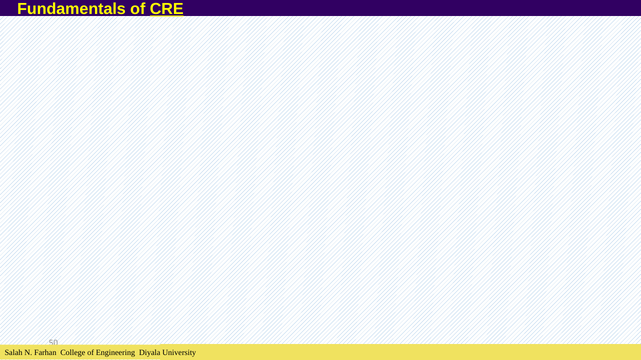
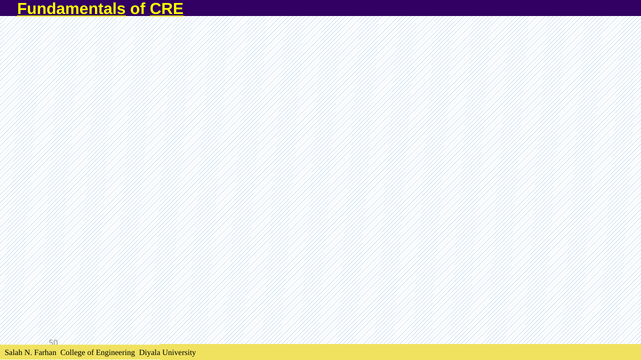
Fundamentals underline: none -> present
